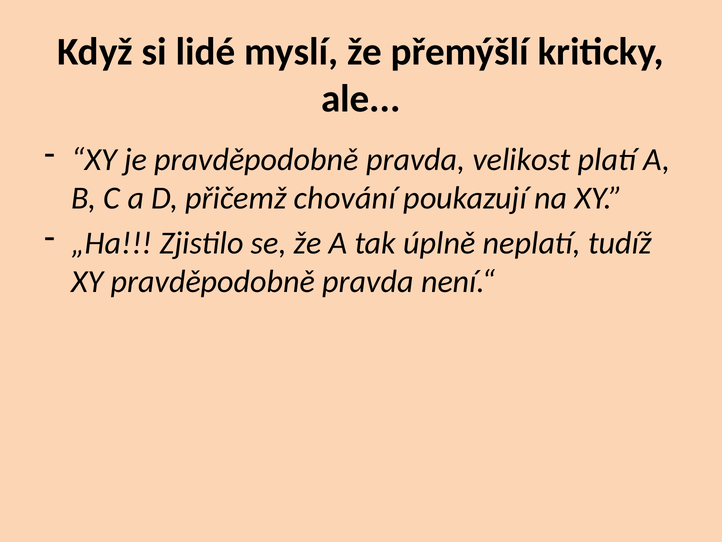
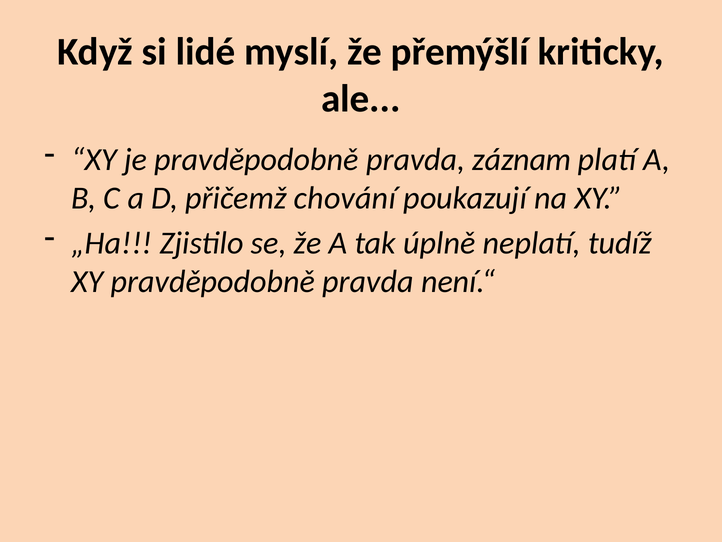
velikost: velikost -> záznam
